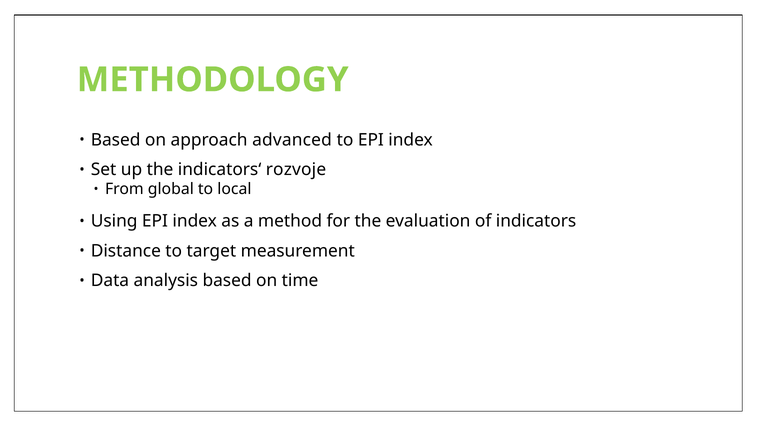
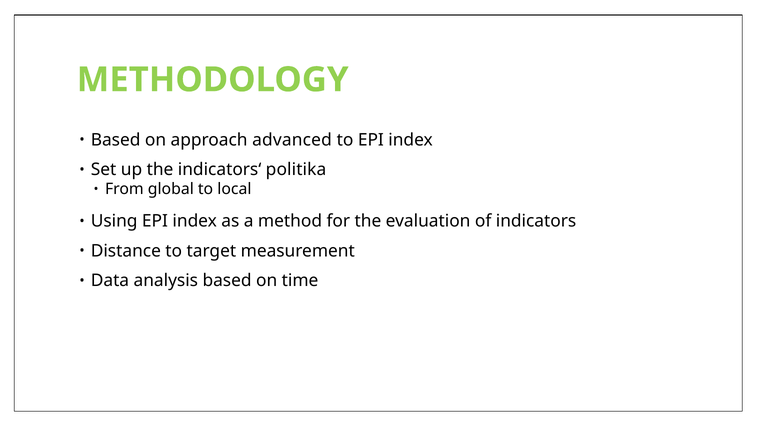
rozvoje: rozvoje -> politika
